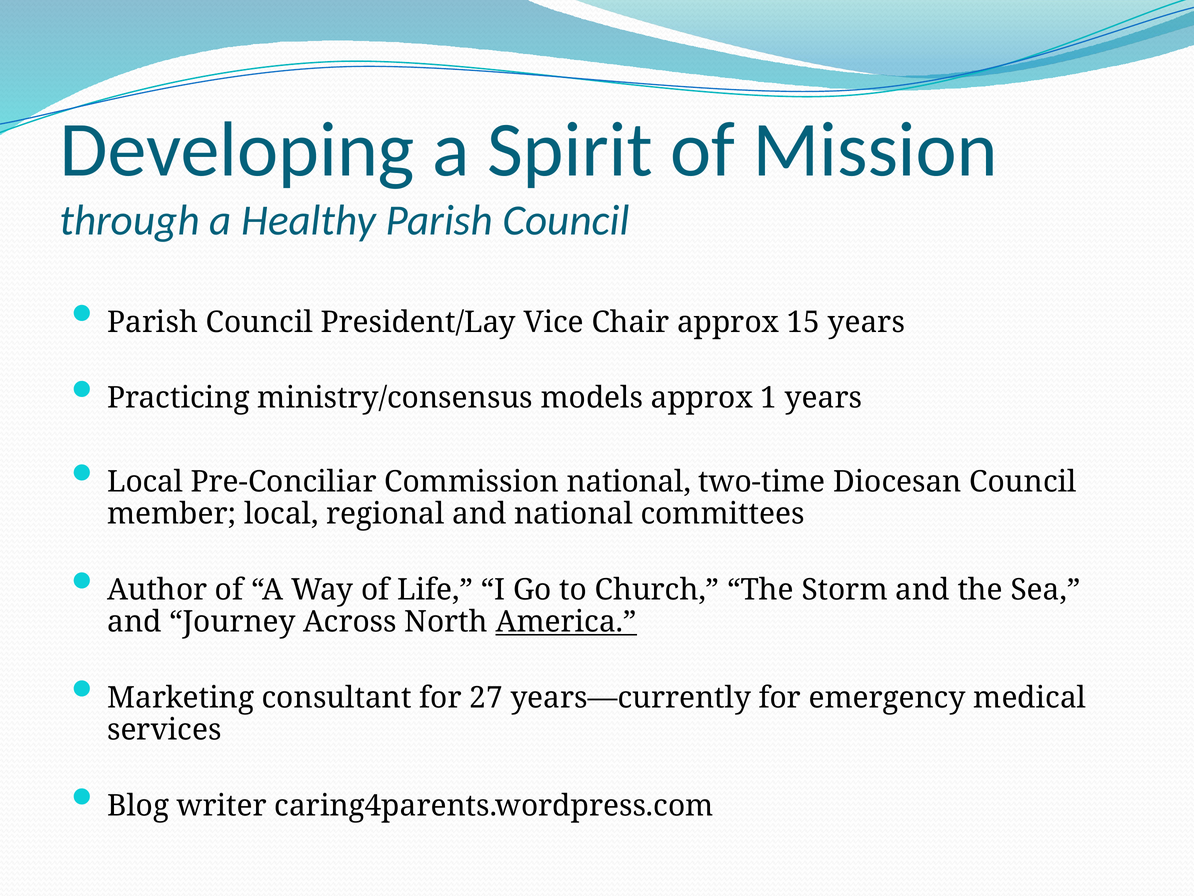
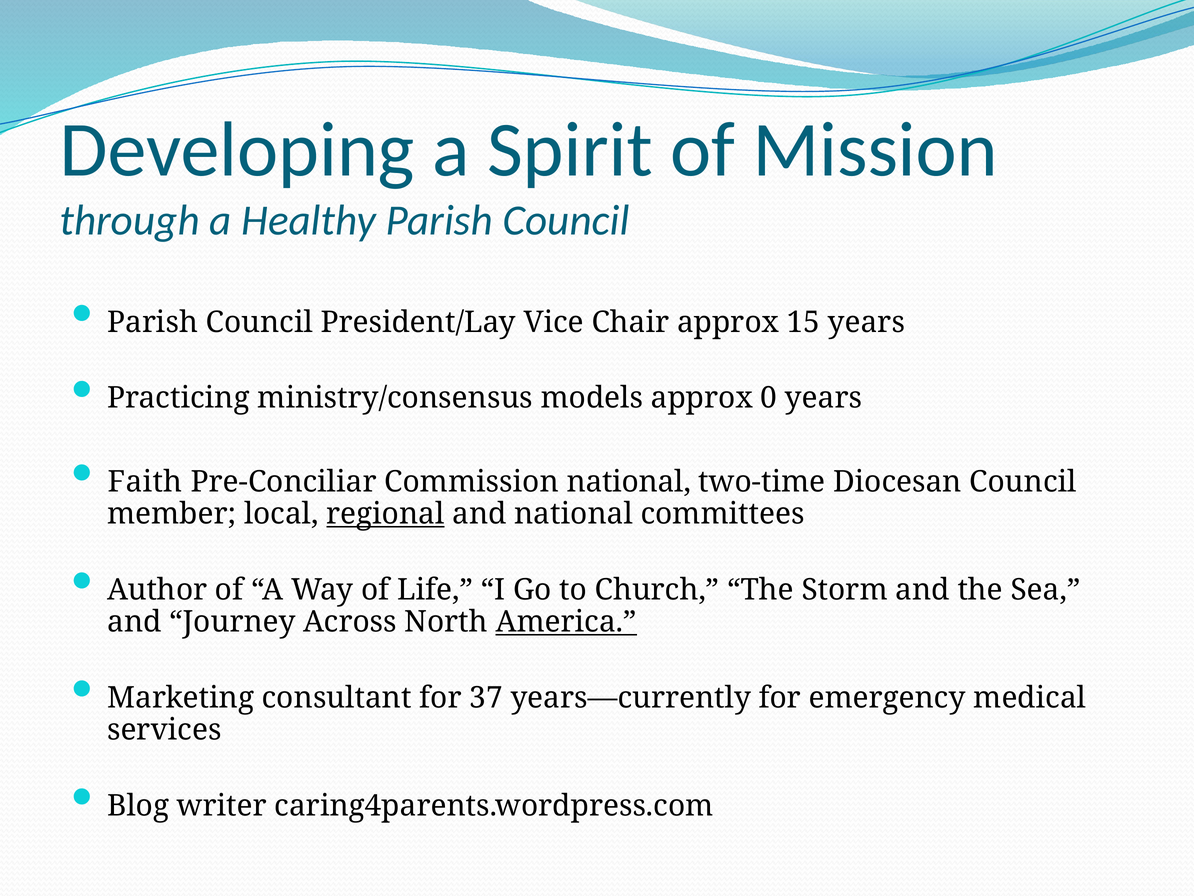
1: 1 -> 0
Local at (145, 481): Local -> Faith
regional underline: none -> present
27: 27 -> 37
